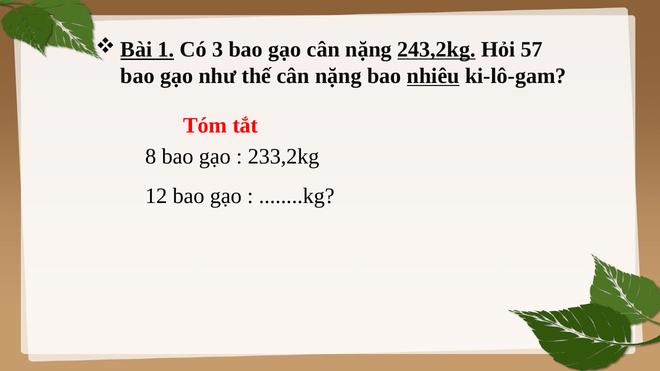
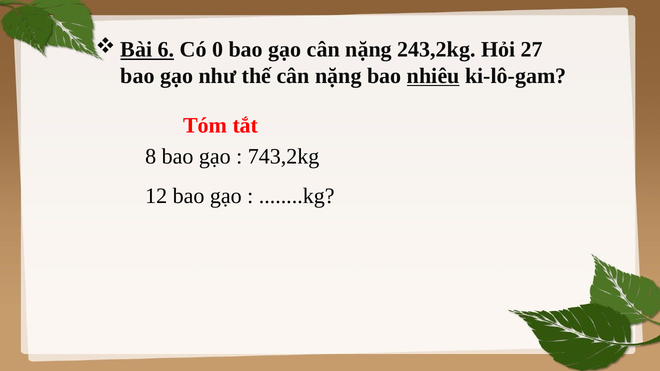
1: 1 -> 6
3: 3 -> 0
243,2kg underline: present -> none
57: 57 -> 27
233,2kg: 233,2kg -> 743,2kg
